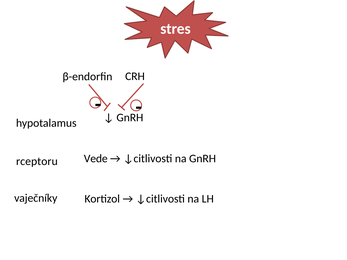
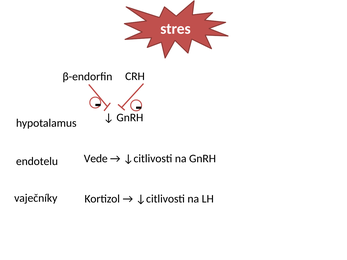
rceptoru: rceptoru -> endotelu
